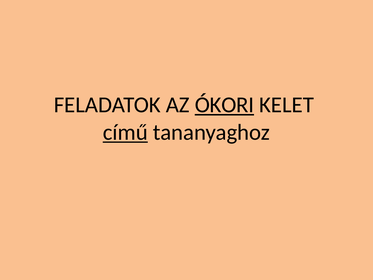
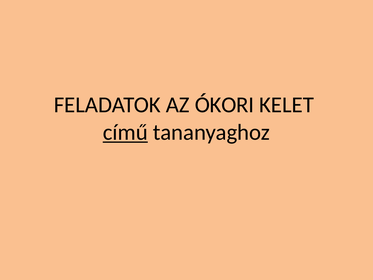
ÓKORI underline: present -> none
